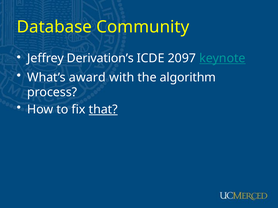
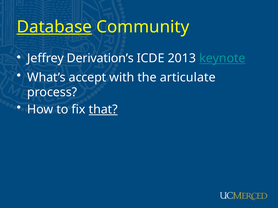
Database underline: none -> present
2097: 2097 -> 2013
award: award -> accept
algorithm: algorithm -> articulate
